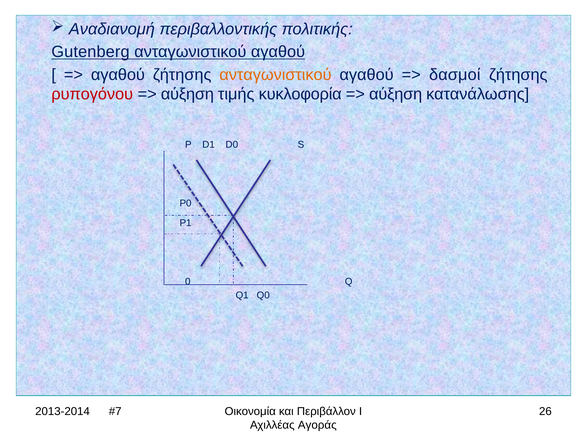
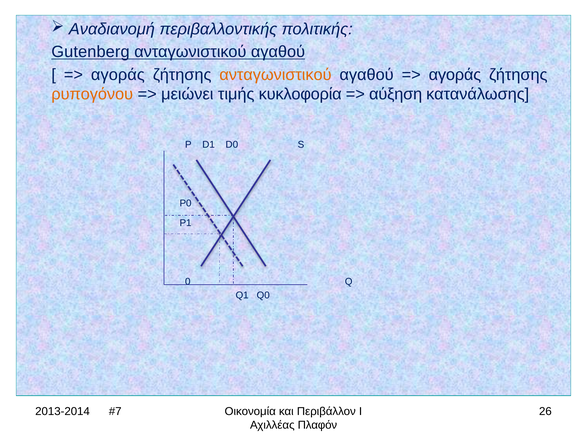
αγαθού at (118, 75): αγαθού -> αγοράς
δασμοί at (455, 75): δασμοί -> αγοράς
ρυπογόνου colour: red -> orange
αύξηση at (187, 94): αύξηση -> μειώνει
Αγοράς: Αγοράς -> Πλαφόν
